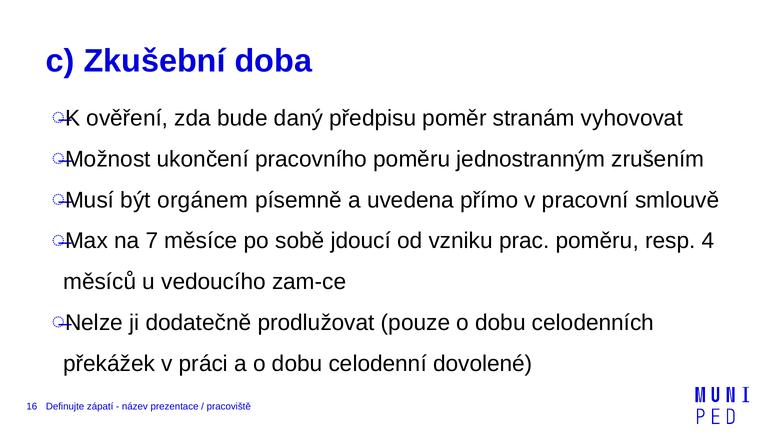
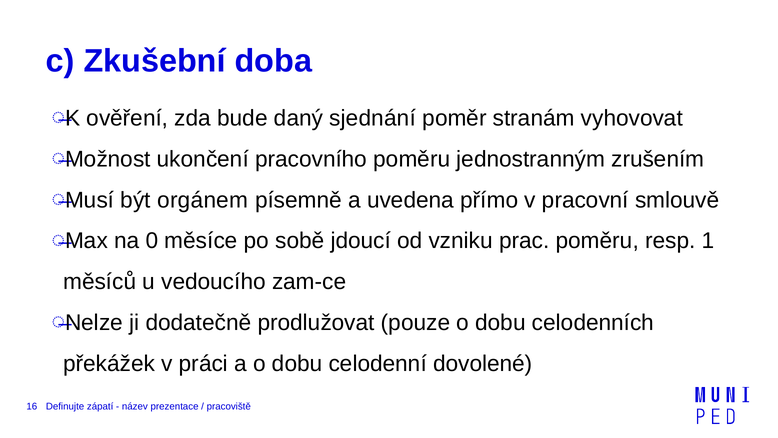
předpisu: předpisu -> sjednání
7: 7 -> 0
4: 4 -> 1
